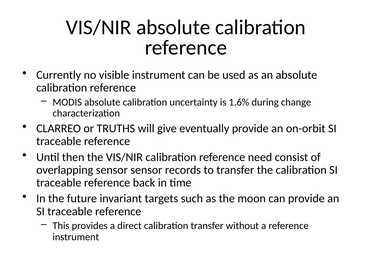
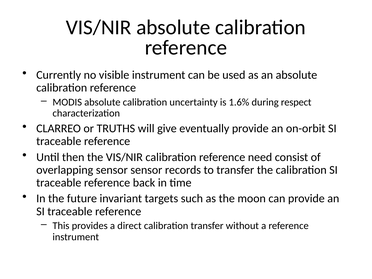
change: change -> respect
